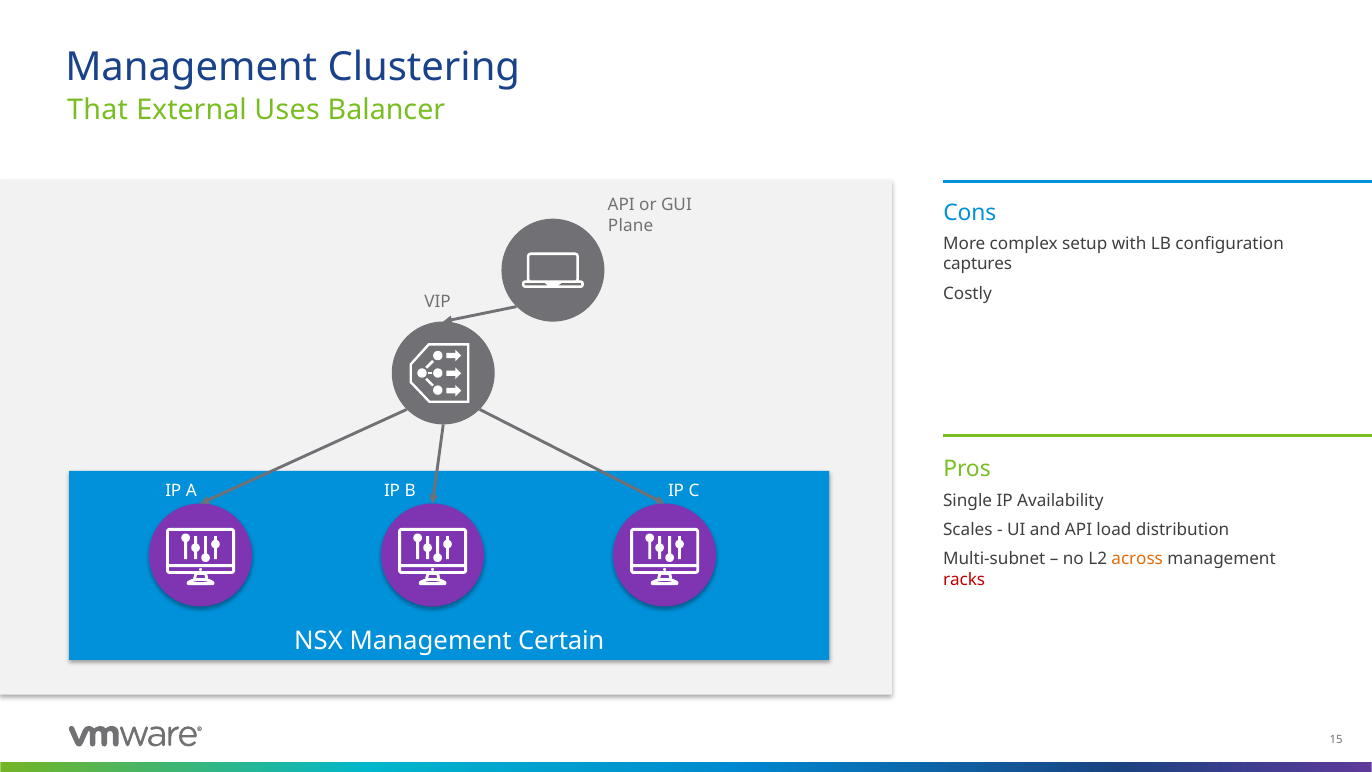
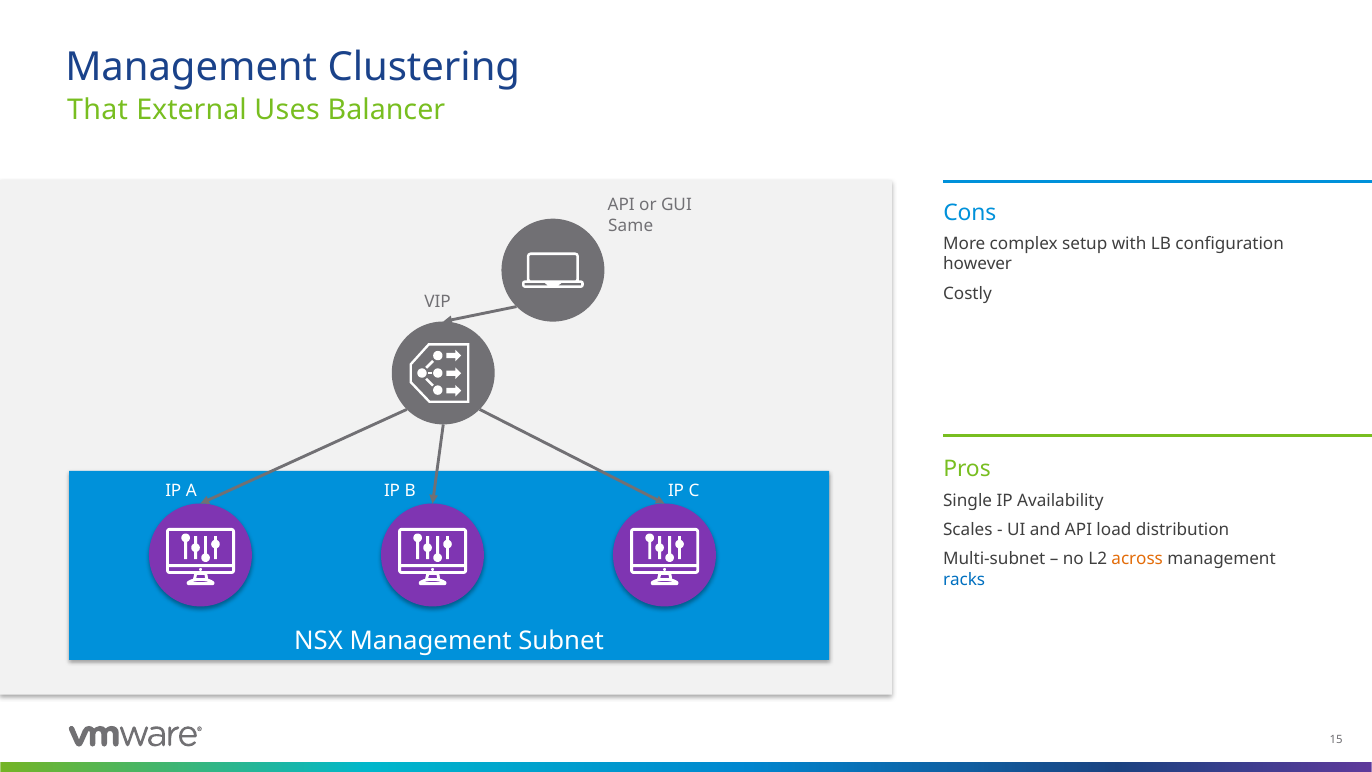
Plane: Plane -> Same
captures: captures -> however
racks colour: red -> blue
Certain: Certain -> Subnet
